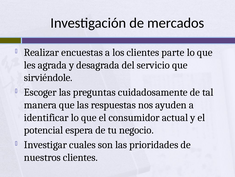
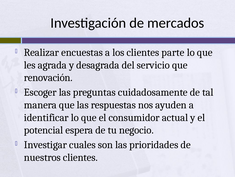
sirviéndole: sirviéndole -> renovación
